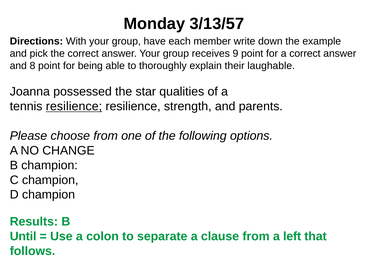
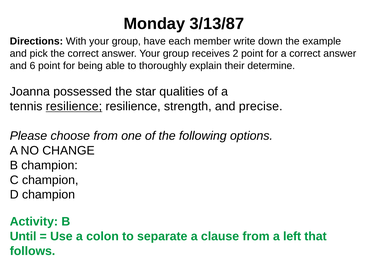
3/13/57: 3/13/57 -> 3/13/87
9: 9 -> 2
8: 8 -> 6
laughable: laughable -> determine
parents: parents -> precise
Results: Results -> Activity
